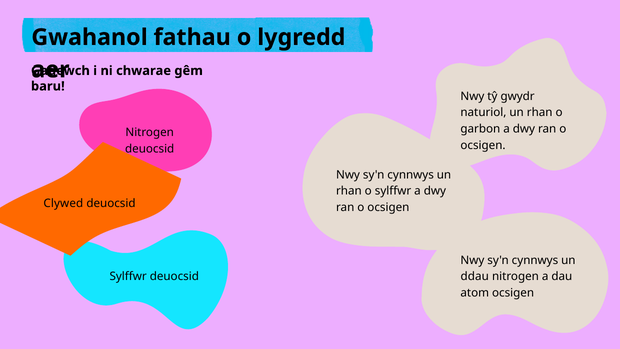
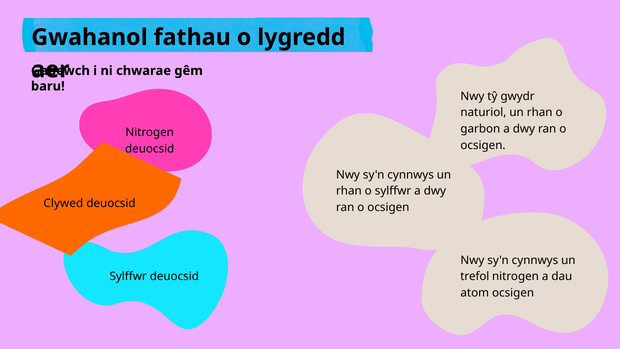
ddau: ddau -> trefol
